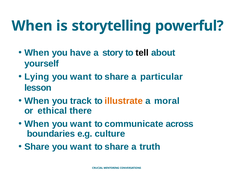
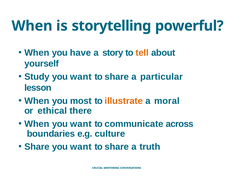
tell colour: black -> orange
Lying: Lying -> Study
track: track -> most
